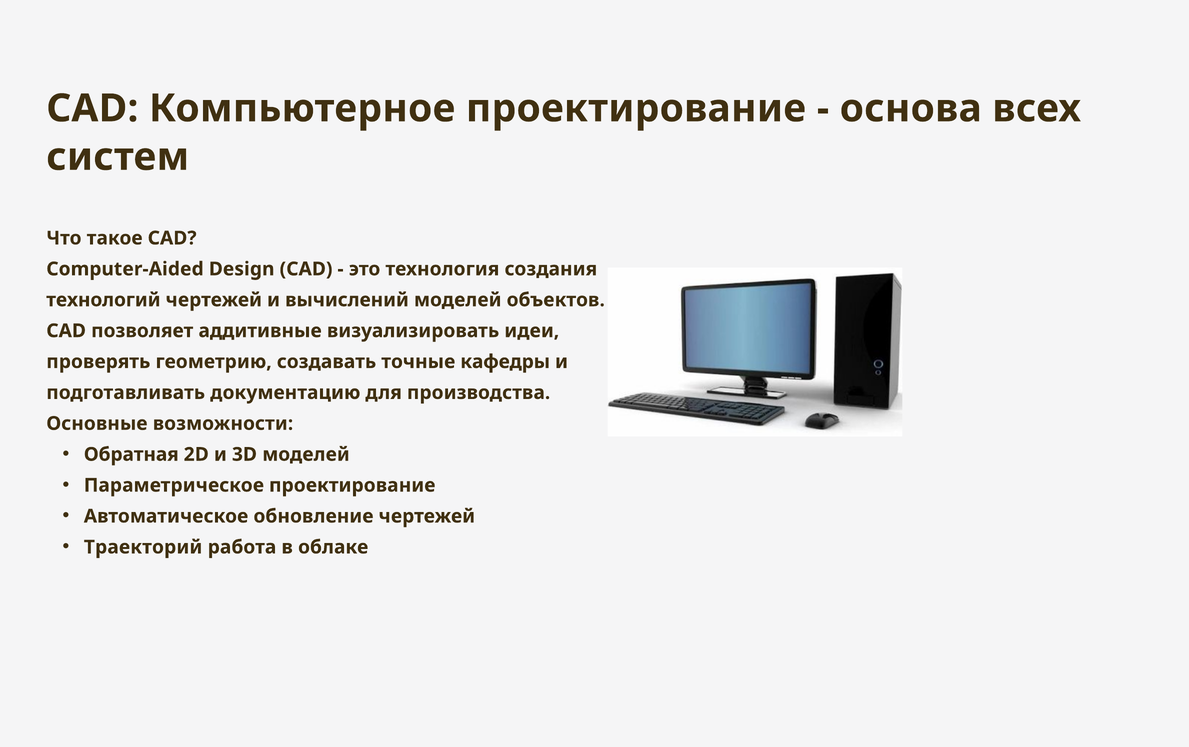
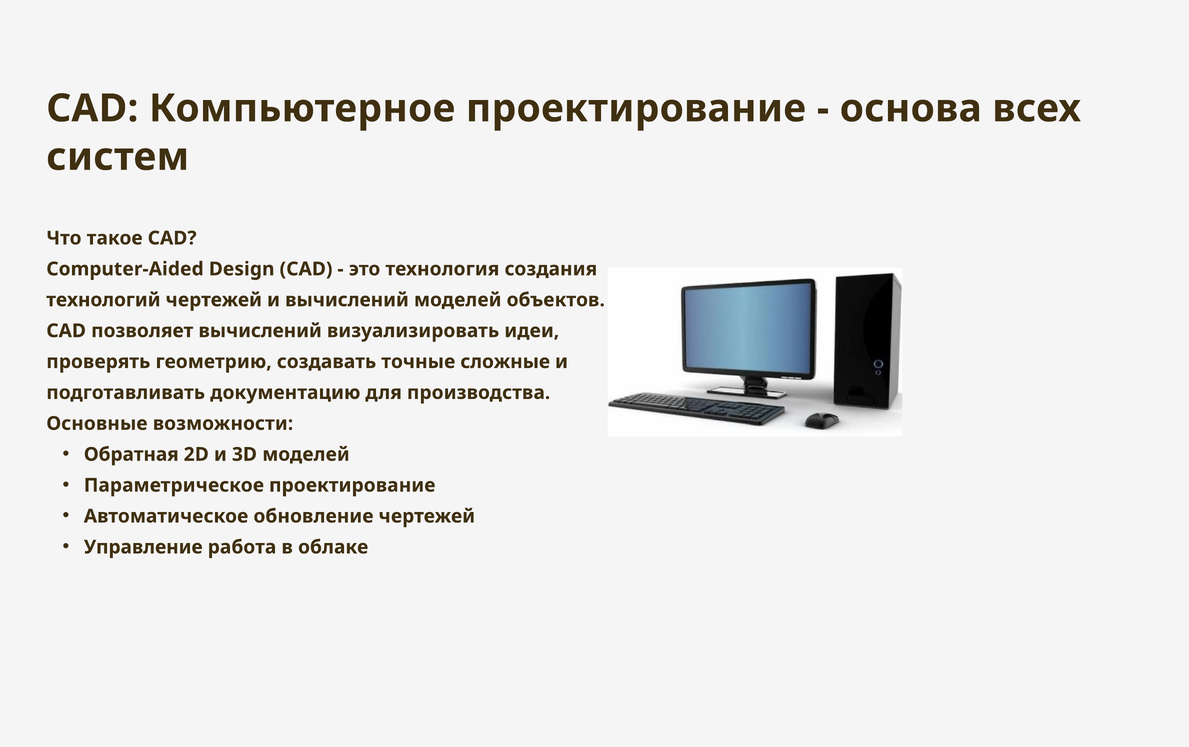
позволяет аддитивные: аддитивные -> вычислений
кафедры: кафедры -> сложные
Траекторий: Траекторий -> Управление
